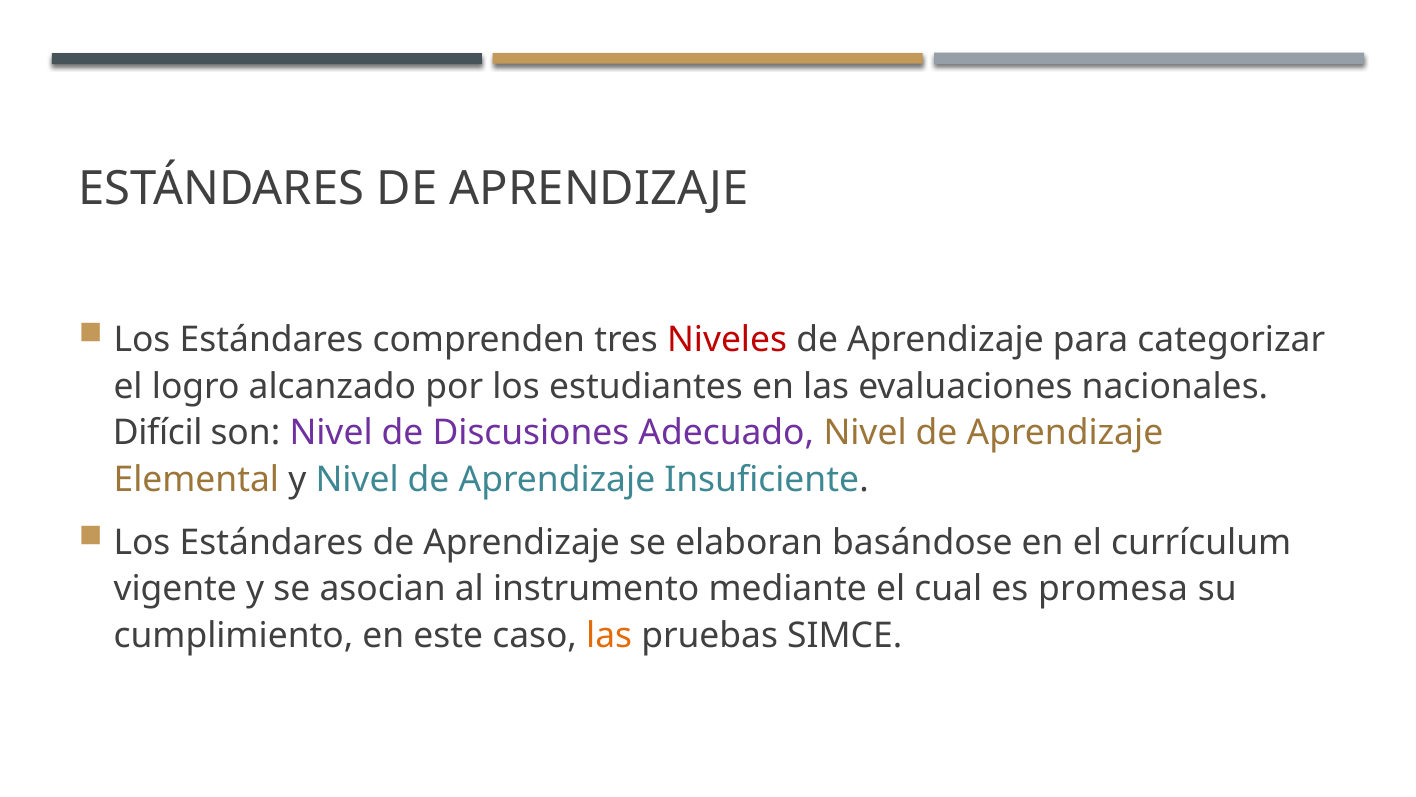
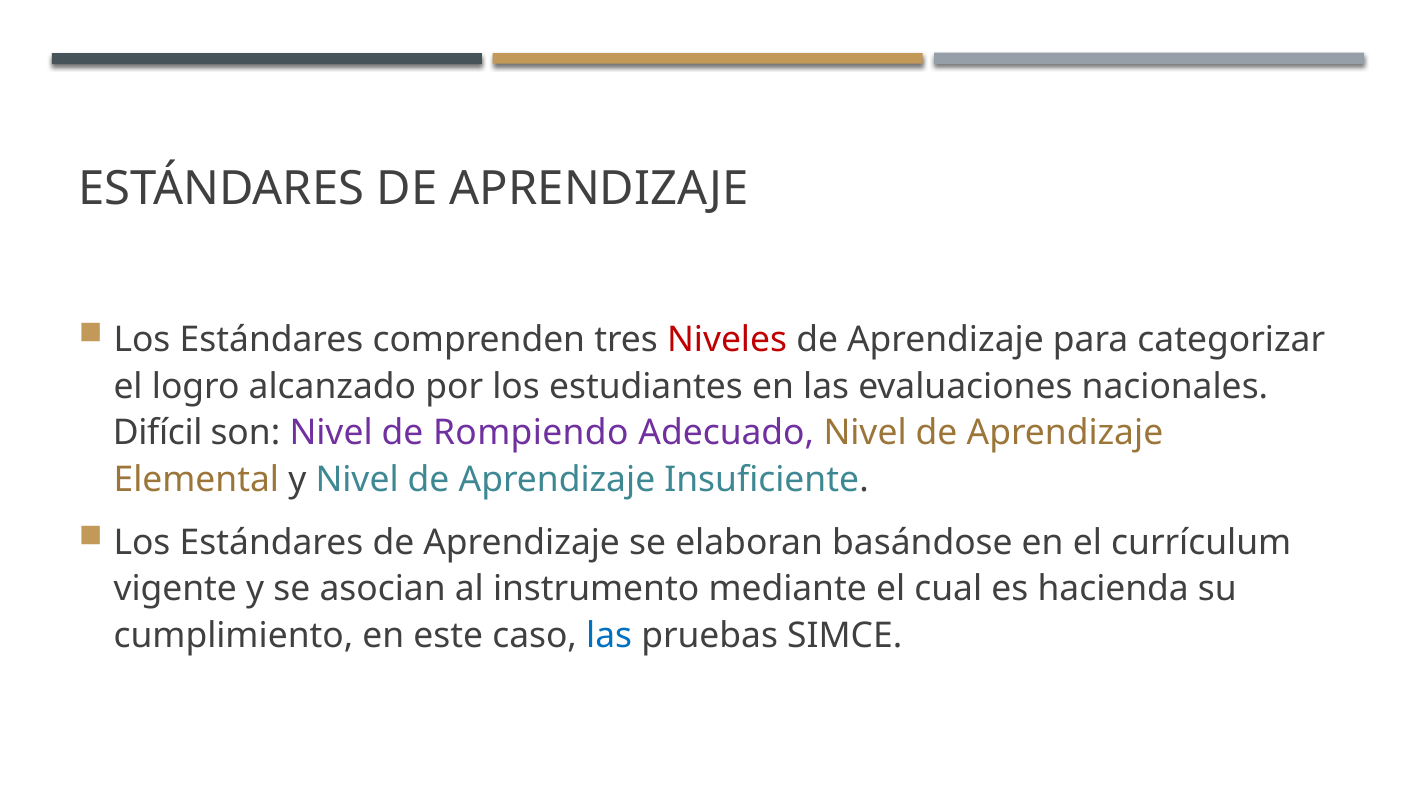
Discusiones: Discusiones -> Rompiendo
promesa: promesa -> hacienda
las at (609, 636) colour: orange -> blue
